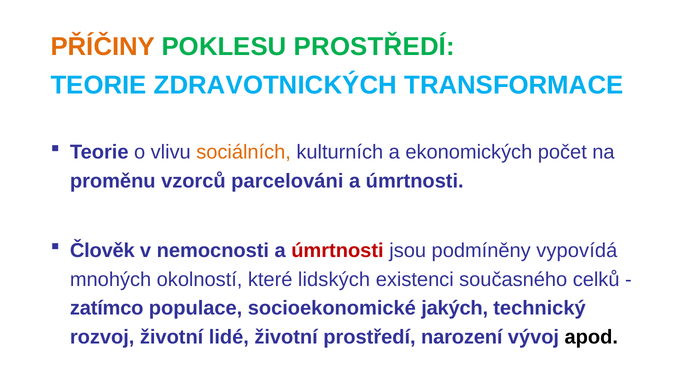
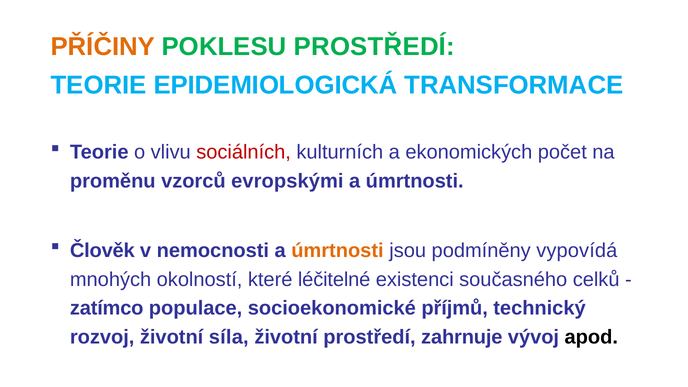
ZDRAVOTNICKÝCH: ZDRAVOTNICKÝCH -> EPIDEMIOLOGICKÁ
sociálních colour: orange -> red
parcelováni: parcelováni -> evropskými
úmrtnosti at (337, 251) colour: red -> orange
lidských: lidských -> léčitelné
jakých: jakých -> příjmů
lidé: lidé -> síla
narození: narození -> zahrnuje
